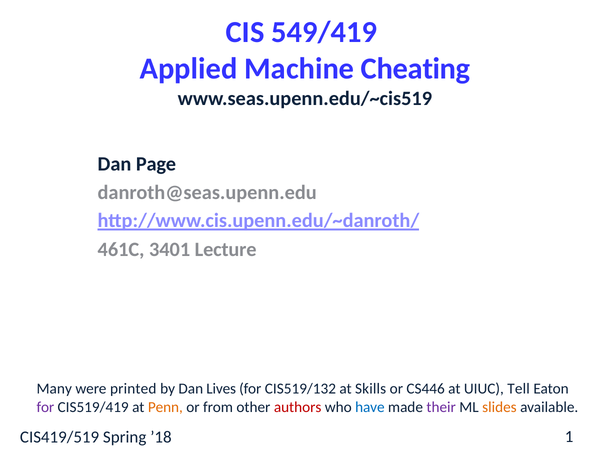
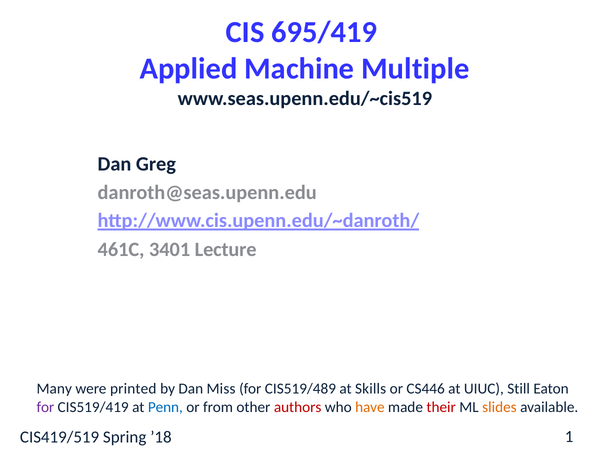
549/419: 549/419 -> 695/419
Cheating: Cheating -> Multiple
Page: Page -> Greg
Lives: Lives -> Miss
CIS519/132: CIS519/132 -> CIS519/489
Tell: Tell -> Still
Penn colour: orange -> blue
have colour: blue -> orange
their colour: purple -> red
